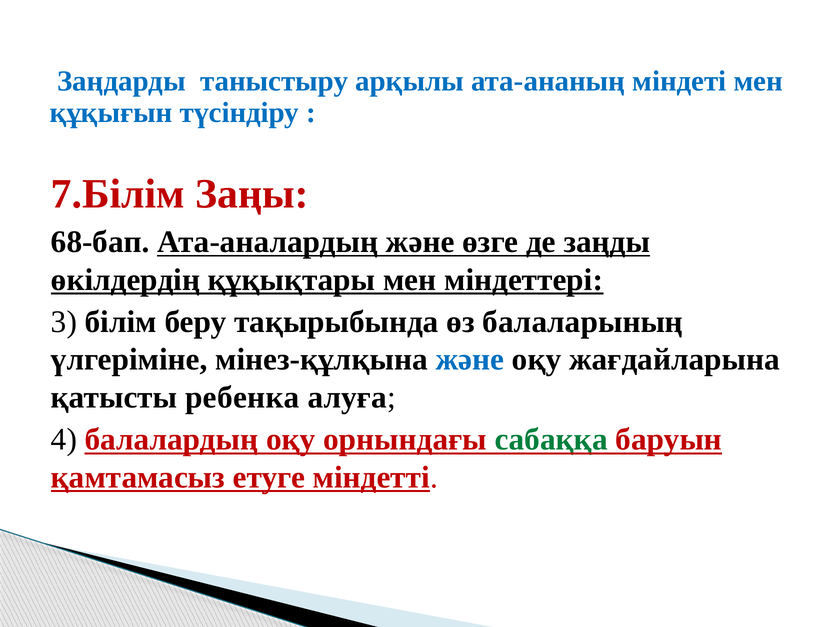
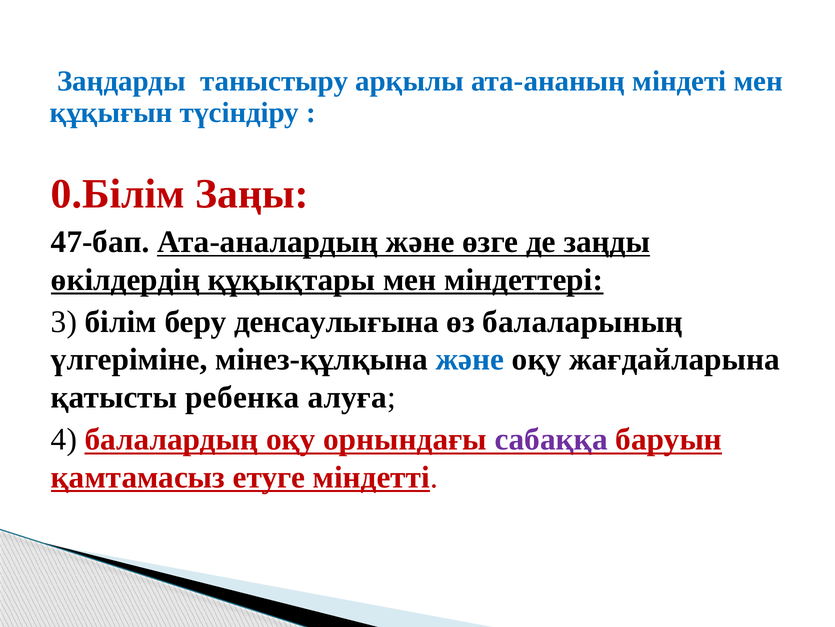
7.Білім: 7.Білім -> 0.Білім
68-бап: 68-бап -> 47-бап
тақырыбында: тақырыбында -> денсаулығына
сабаққа colour: green -> purple
